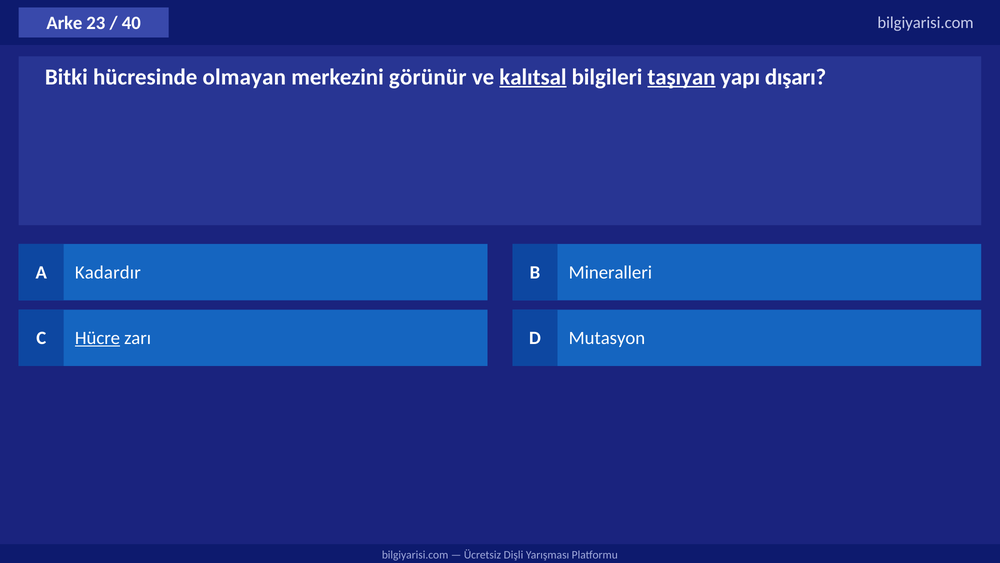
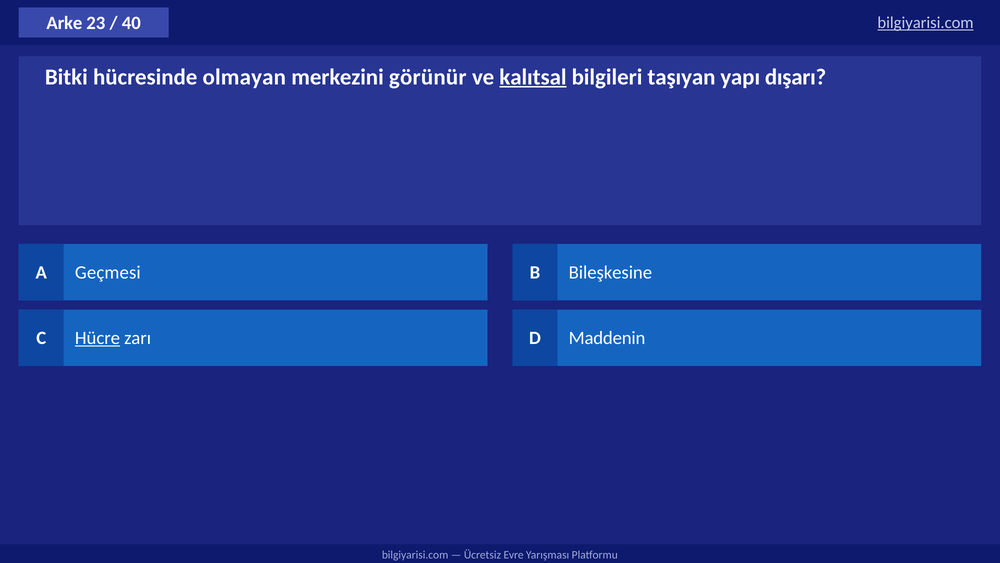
bilgiyarisi.com at (926, 23) underline: none -> present
taşıyan underline: present -> none
Kadardır: Kadardır -> Geçmesi
Mineralleri: Mineralleri -> Bileşkesine
Mutasyon: Mutasyon -> Maddenin
Dişli: Dişli -> Evre
